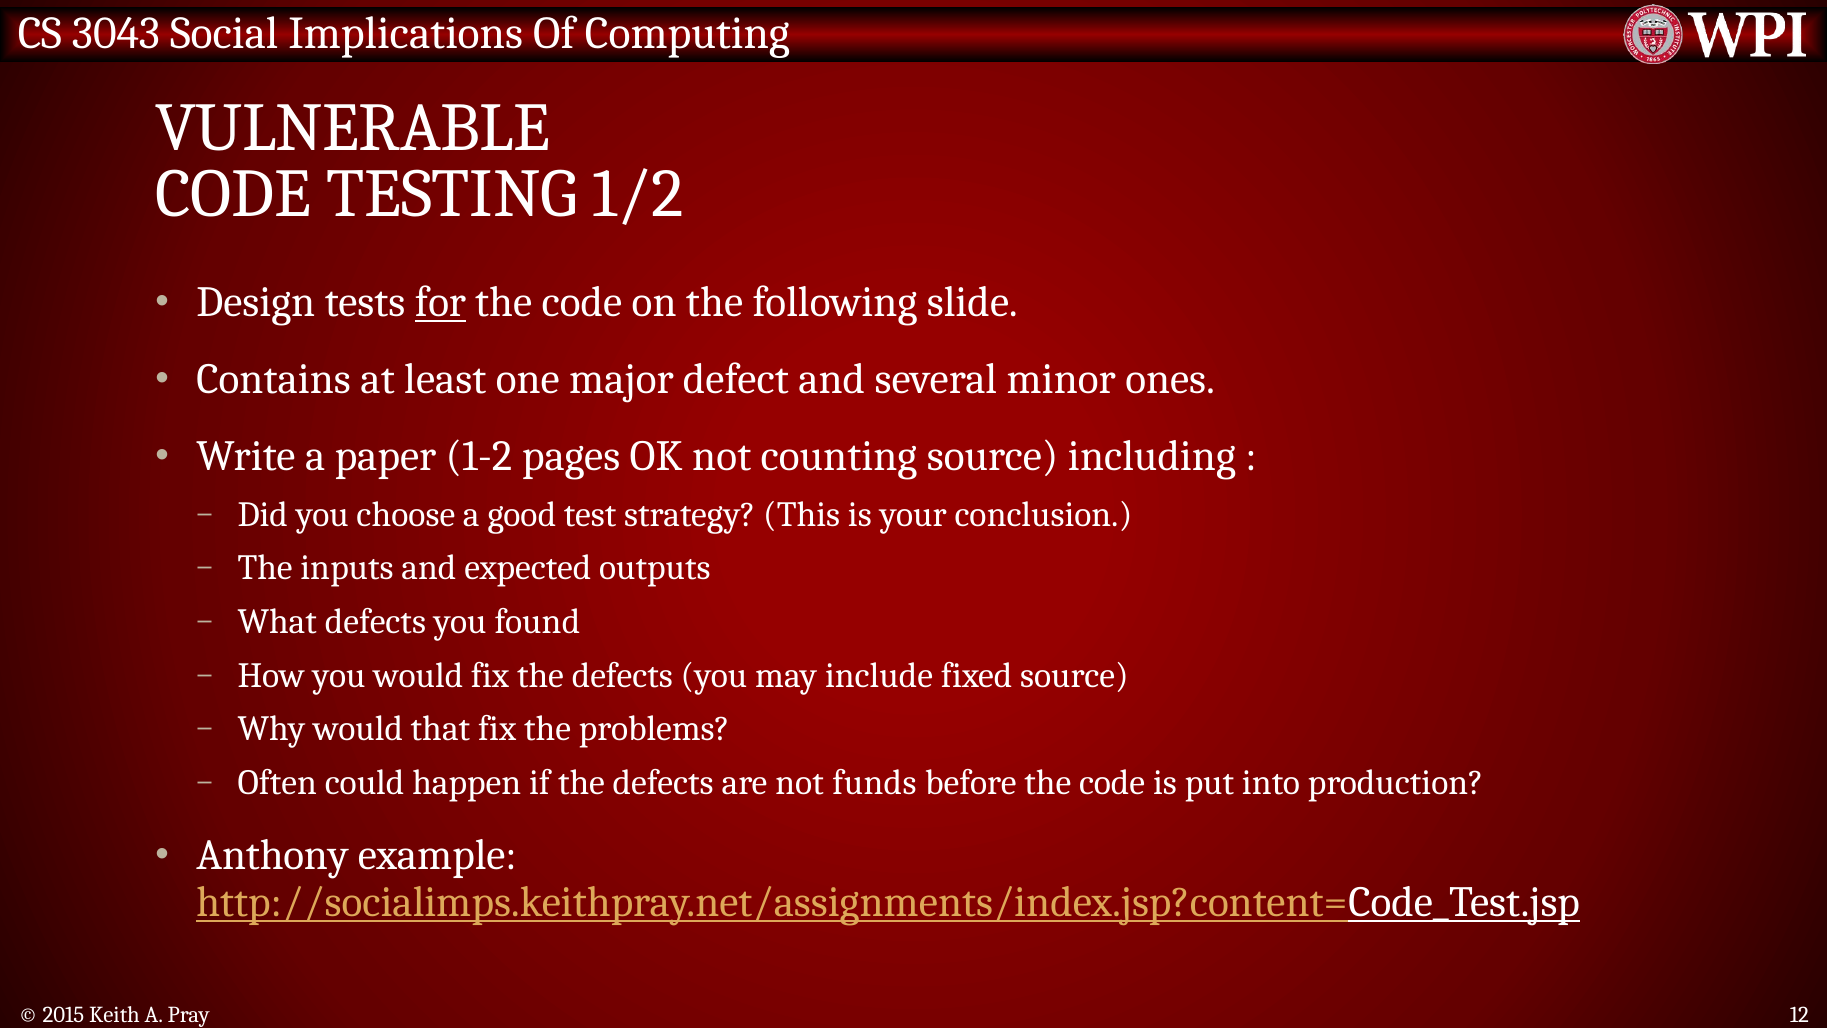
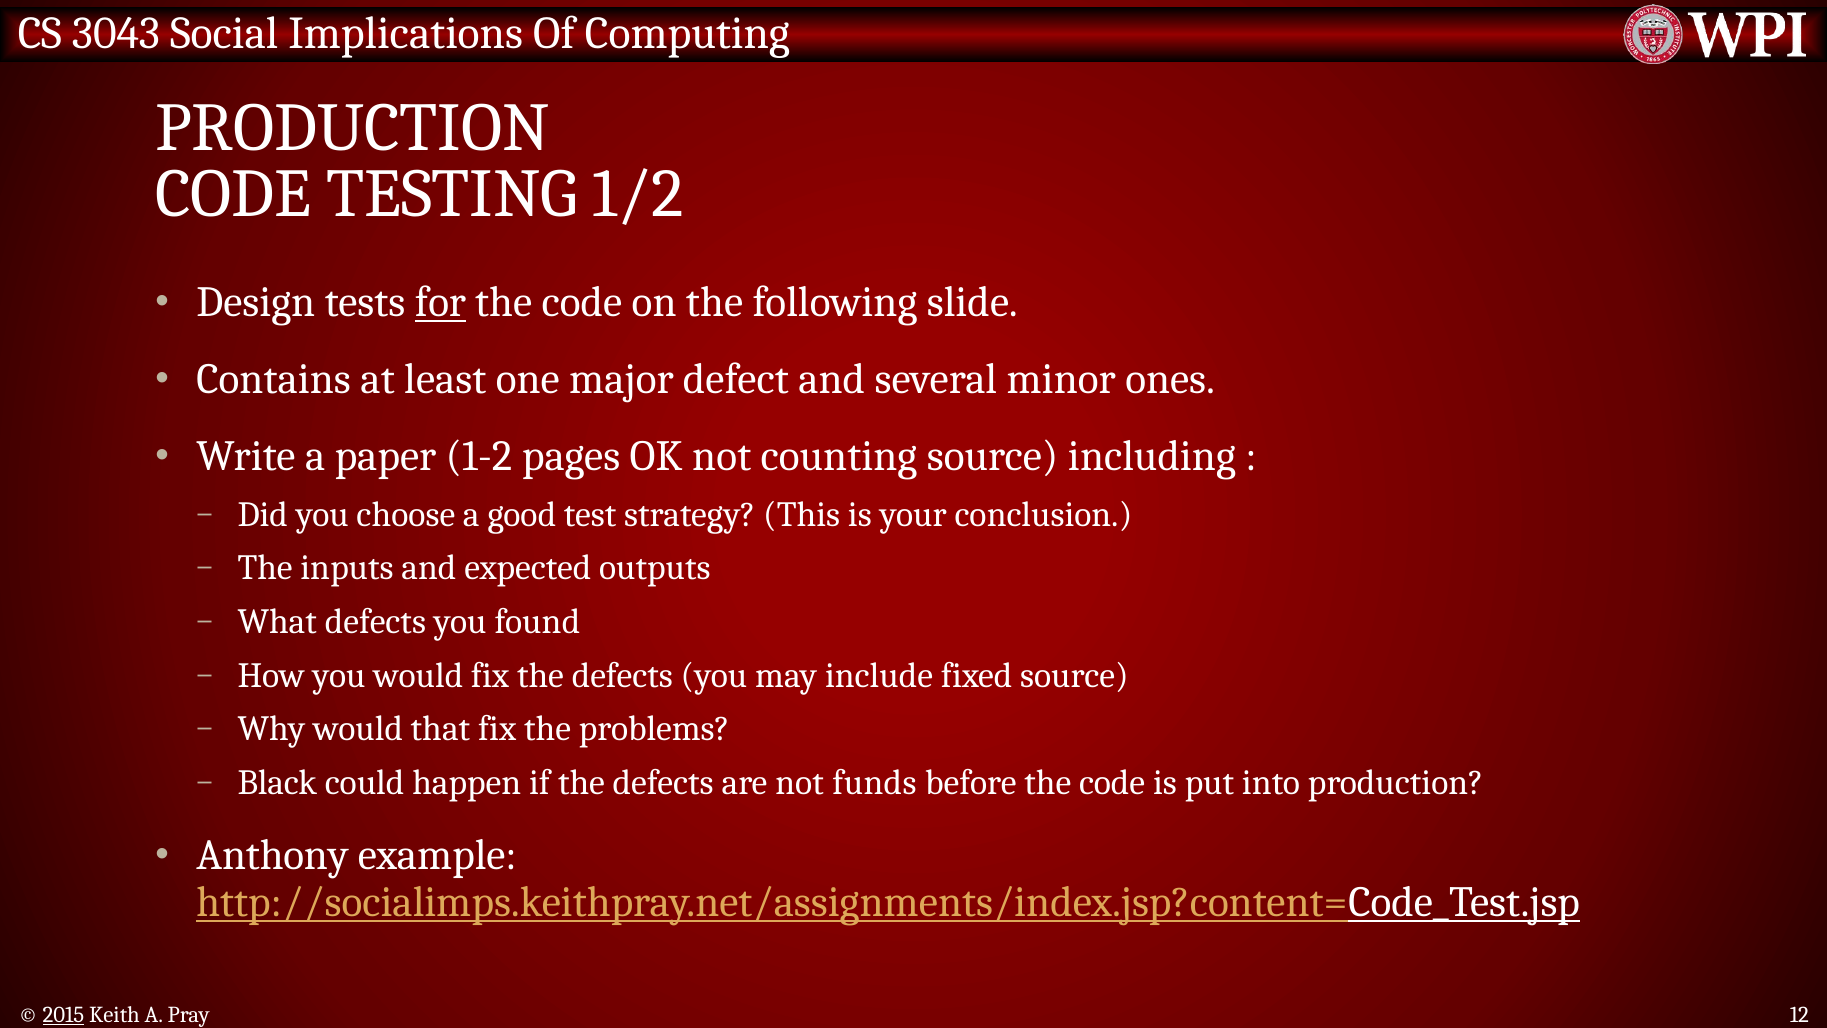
VULNERABLE at (353, 128): VULNERABLE -> PRODUCTION
Often: Often -> Black
2015 underline: none -> present
